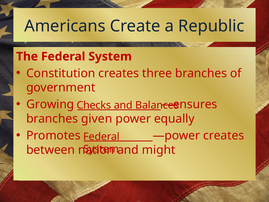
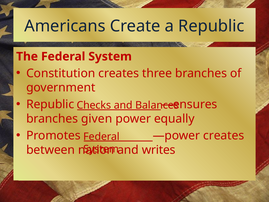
Growing at (50, 104): Growing -> Republic
might: might -> writes
